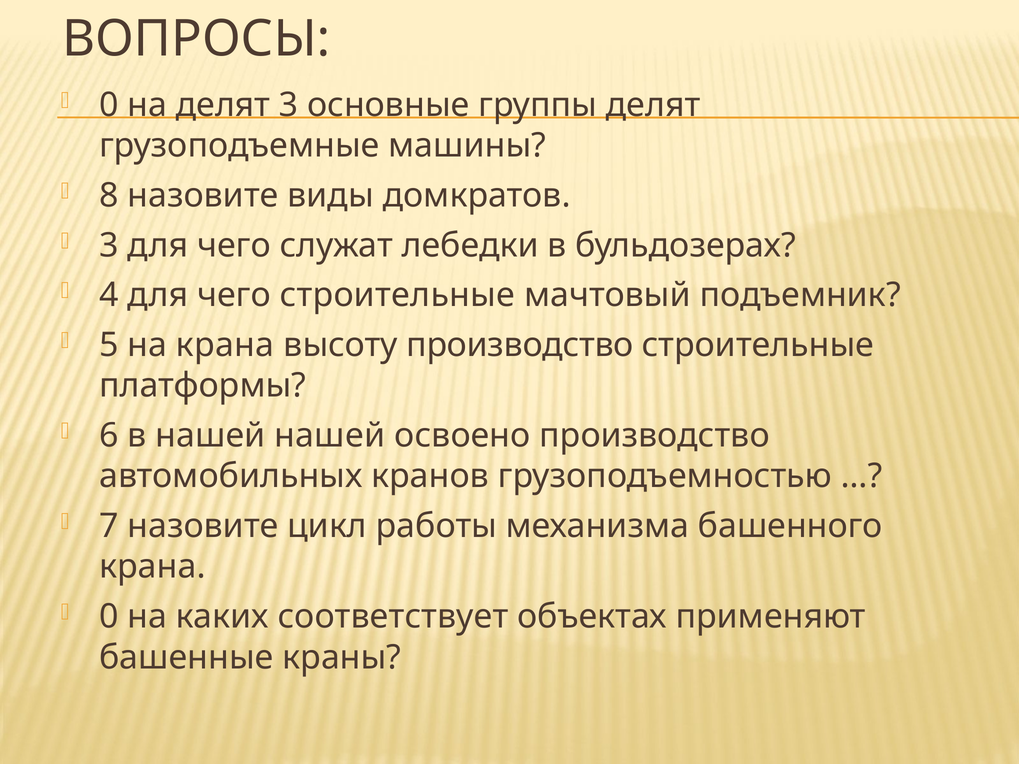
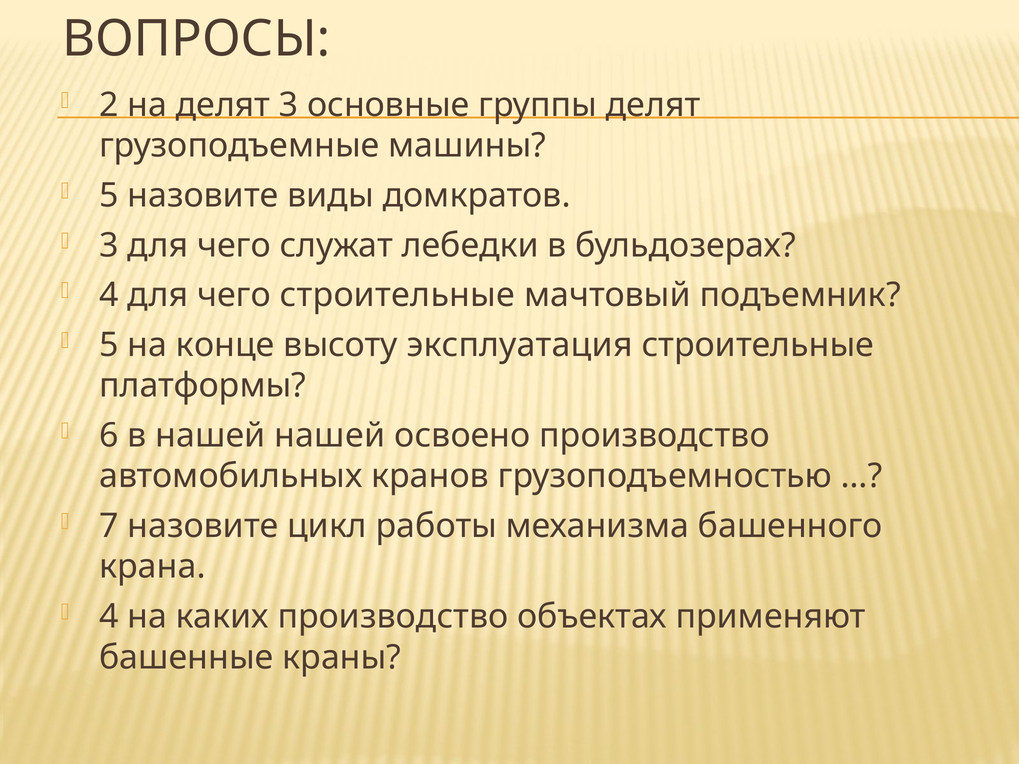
0 at (109, 105): 0 -> 2
8 at (109, 196): 8 -> 5
на крана: крана -> конце
высоту производство: производство -> эксплуатация
0 at (109, 617): 0 -> 4
каких соответствует: соответствует -> производство
